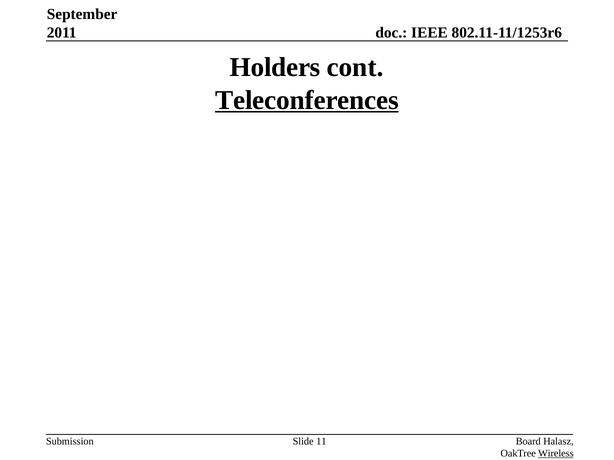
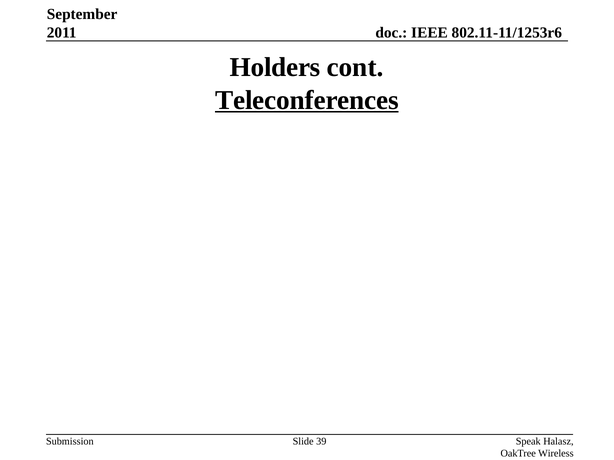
11: 11 -> 39
Board: Board -> Speak
Wireless underline: present -> none
